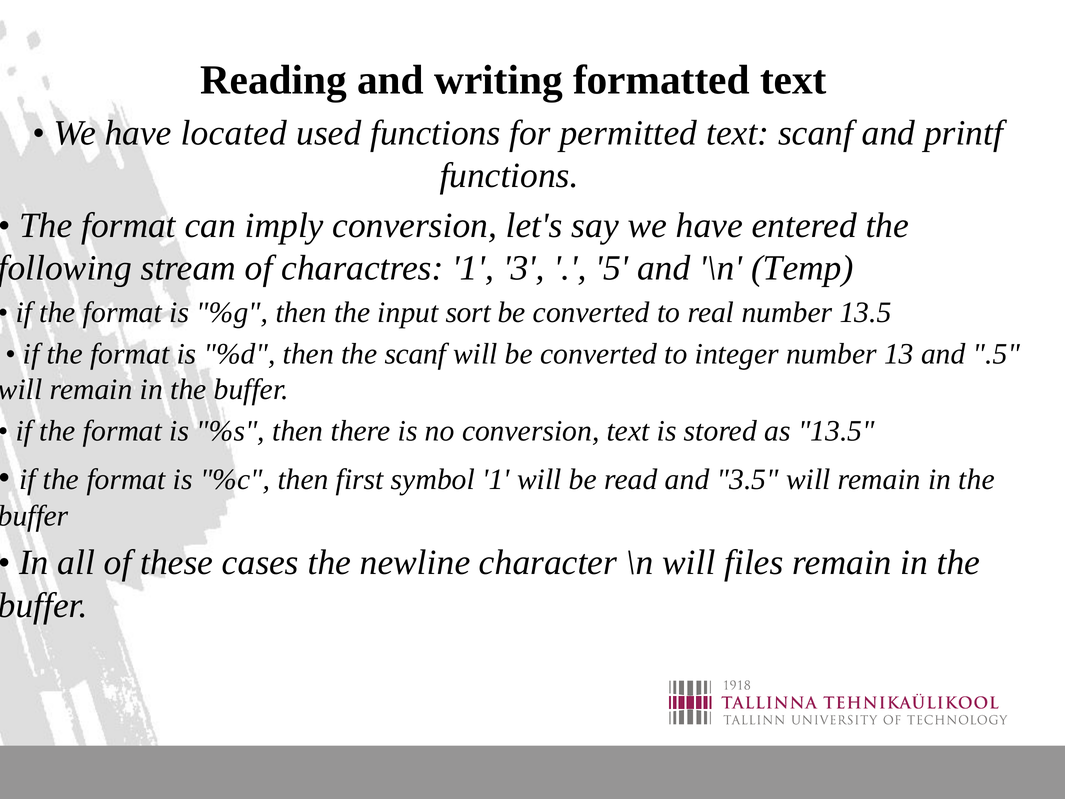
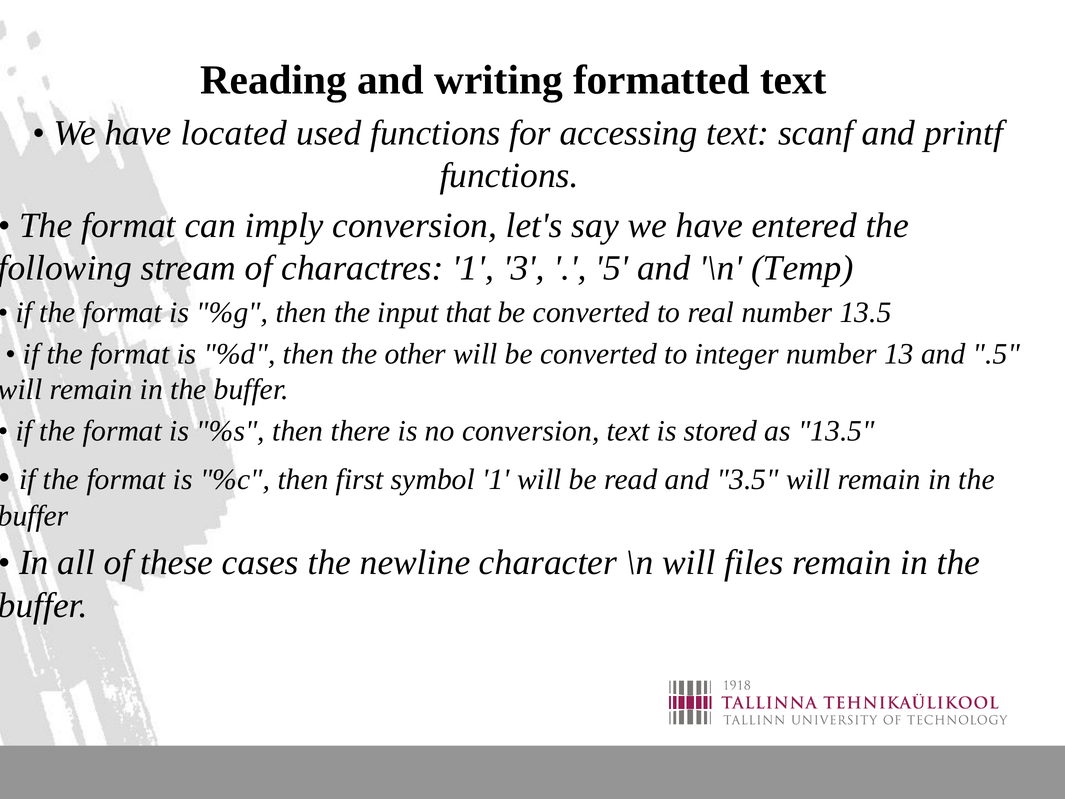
permitted: permitted -> accessing
sort: sort -> that
the scanf: scanf -> other
